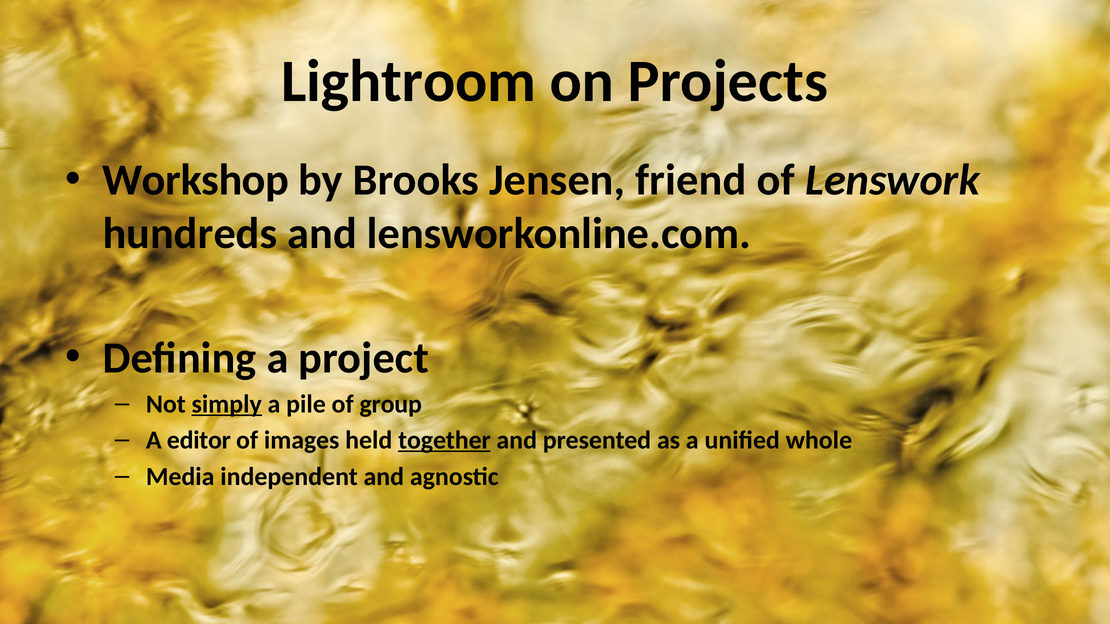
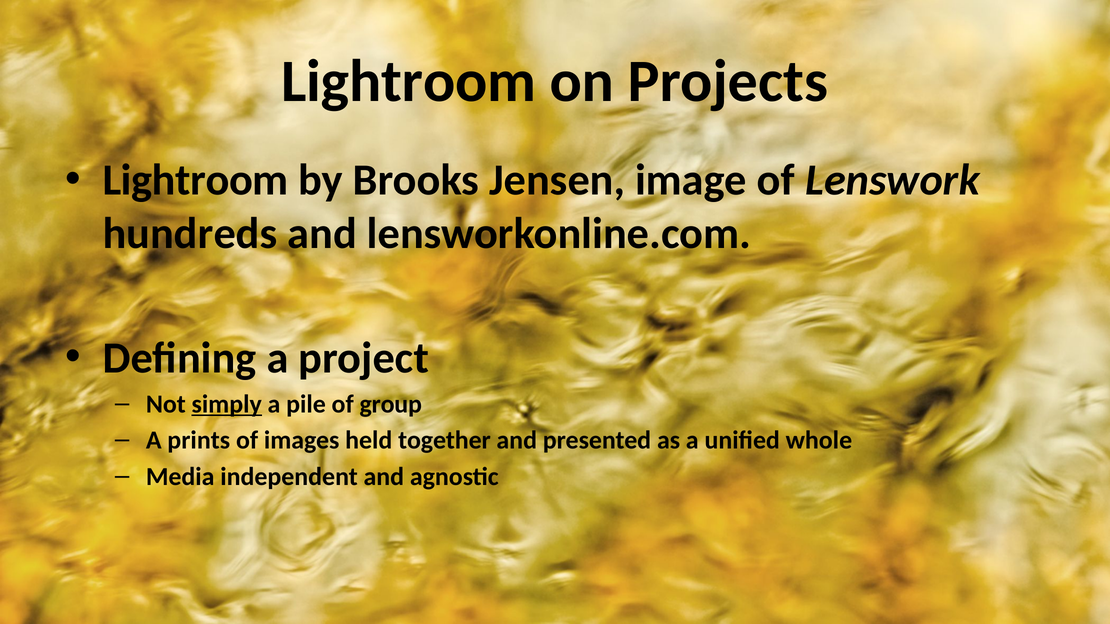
Workshop at (196, 180): Workshop -> Lightroom
friend: friend -> image
editor: editor -> prints
together underline: present -> none
